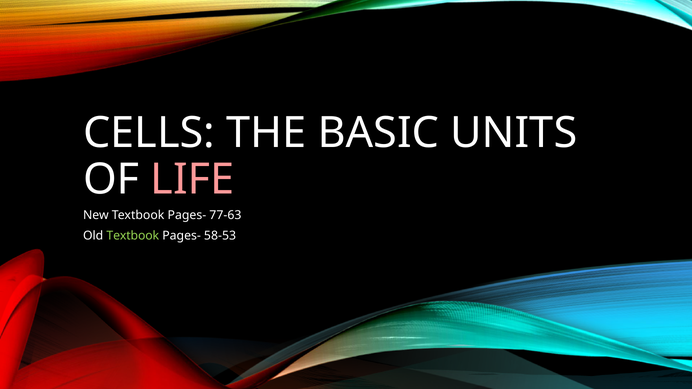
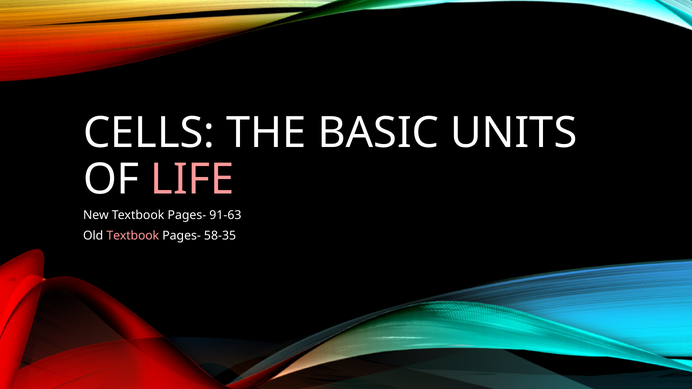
77-63: 77-63 -> 91-63
Textbook at (133, 236) colour: light green -> pink
58-53: 58-53 -> 58-35
